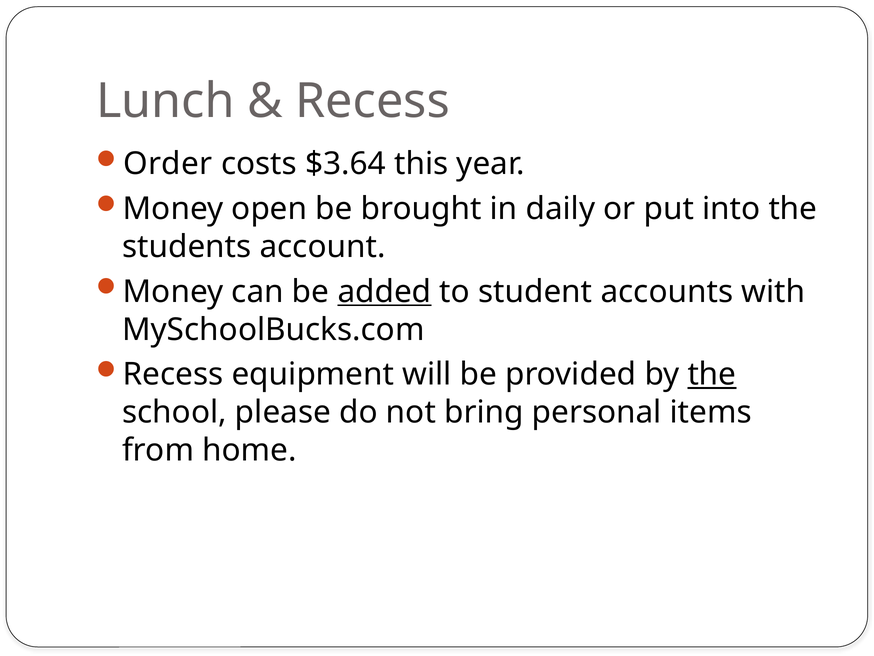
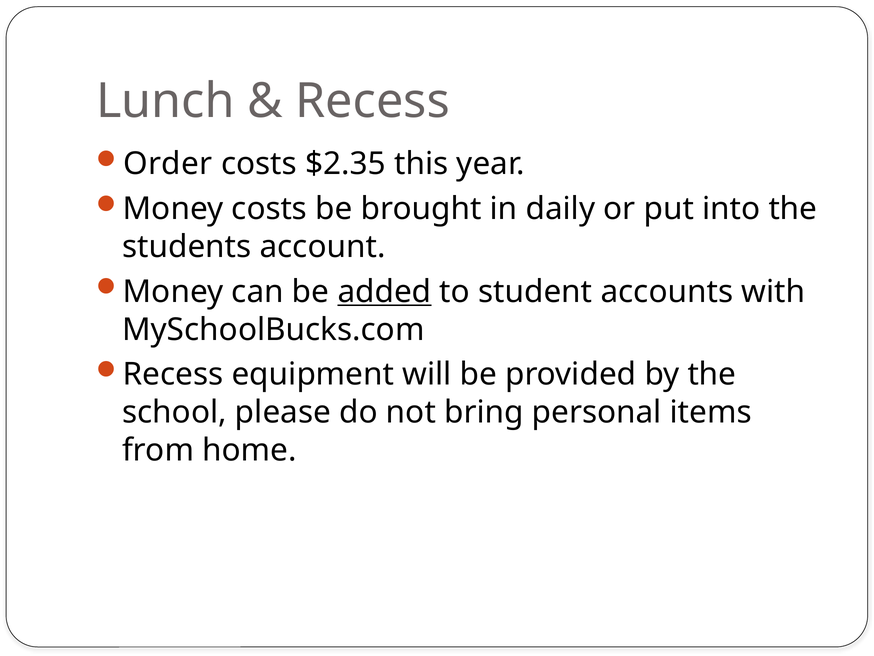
$3.64: $3.64 -> $2.35
Money open: open -> costs
the at (712, 374) underline: present -> none
